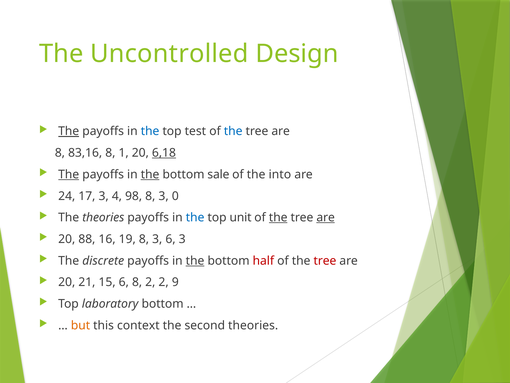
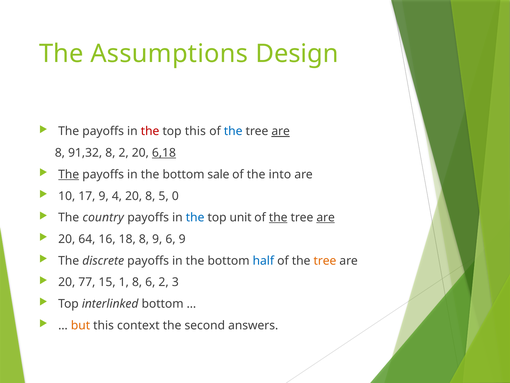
Uncontrolled: Uncontrolled -> Assumptions
The at (69, 131) underline: present -> none
the at (150, 131) colour: blue -> red
top test: test -> this
are at (281, 131) underline: none -> present
83,16: 83,16 -> 91,32
8 1: 1 -> 2
the at (150, 174) underline: present -> none
24: 24 -> 10
17 3: 3 -> 9
4 98: 98 -> 20
3 at (164, 196): 3 -> 5
The theories: theories -> country
88: 88 -> 64
19: 19 -> 18
3 at (157, 239): 3 -> 9
6 3: 3 -> 9
the at (195, 260) underline: present -> none
half colour: red -> blue
tree at (325, 260) colour: red -> orange
21: 21 -> 77
15 6: 6 -> 1
8 2: 2 -> 6
9: 9 -> 3
laboratory: laboratory -> interlinked
second theories: theories -> answers
